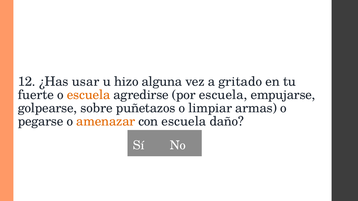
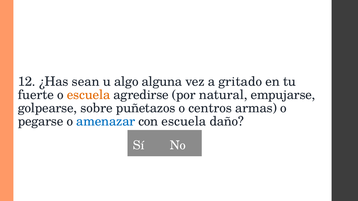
usar: usar -> sean
hizo: hizo -> algo
por escuela: escuela -> natural
limpiar: limpiar -> centros
amenazar colour: orange -> blue
